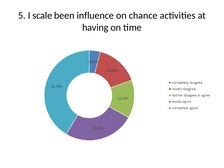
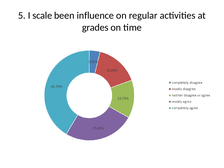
chance: chance -> regular
having: having -> grades
